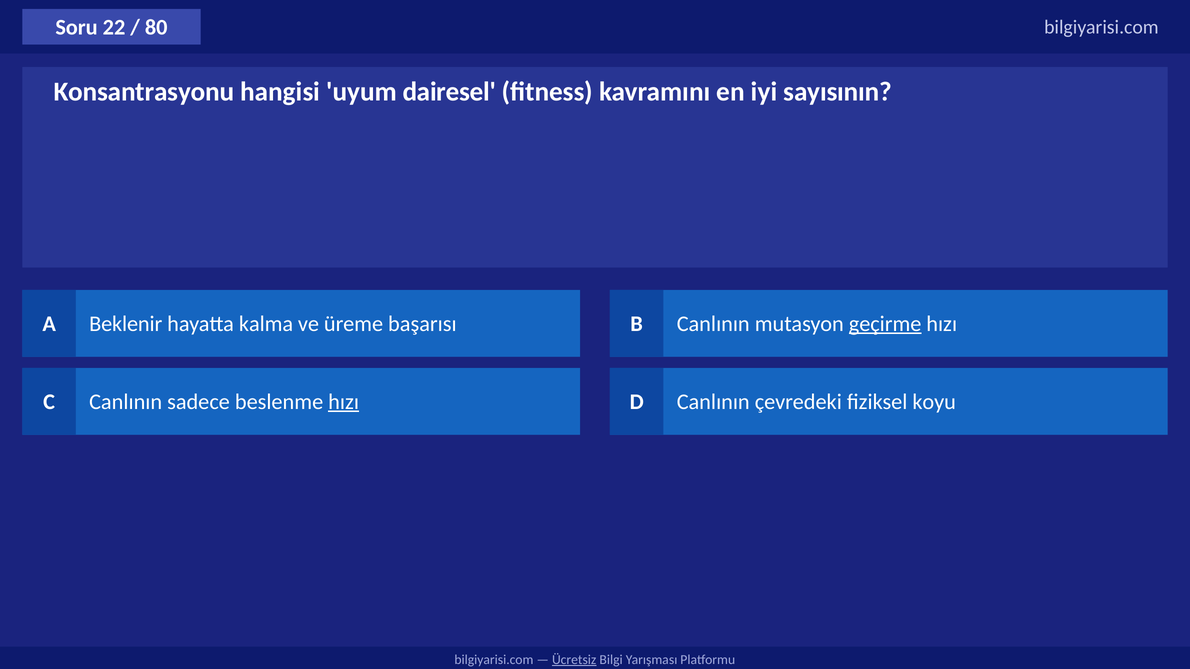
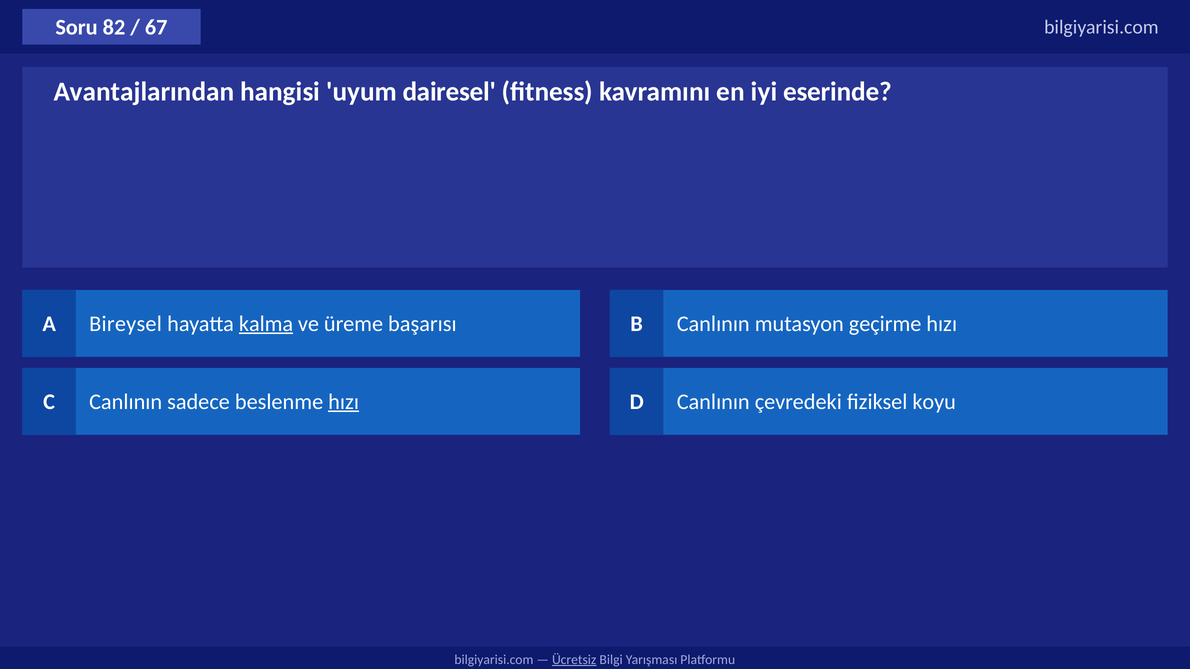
22: 22 -> 82
80: 80 -> 67
Konsantrasyonu: Konsantrasyonu -> Avantajlarından
sayısının: sayısının -> eserinde
Beklenir: Beklenir -> Bireysel
kalma underline: none -> present
geçirme underline: present -> none
